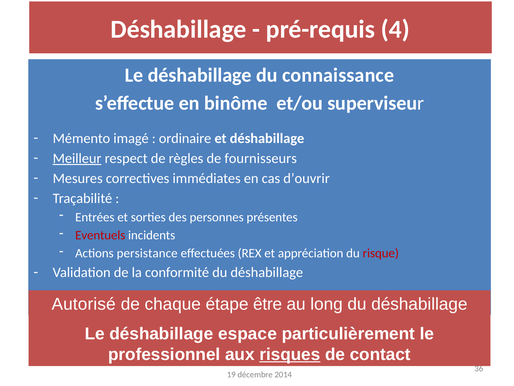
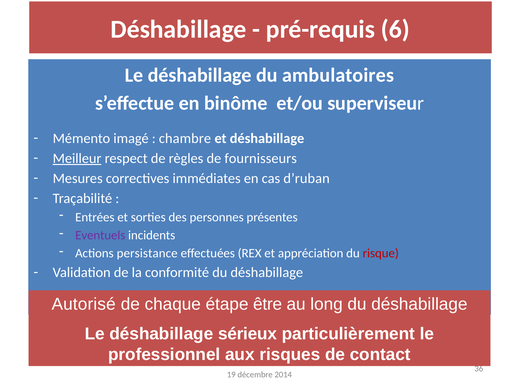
4: 4 -> 6
connaissance: connaissance -> ambulatoires
ordinaire: ordinaire -> chambre
d’ouvrir: d’ouvrir -> d’ruban
Eventuels colour: red -> purple
espace: espace -> sérieux
risques underline: present -> none
